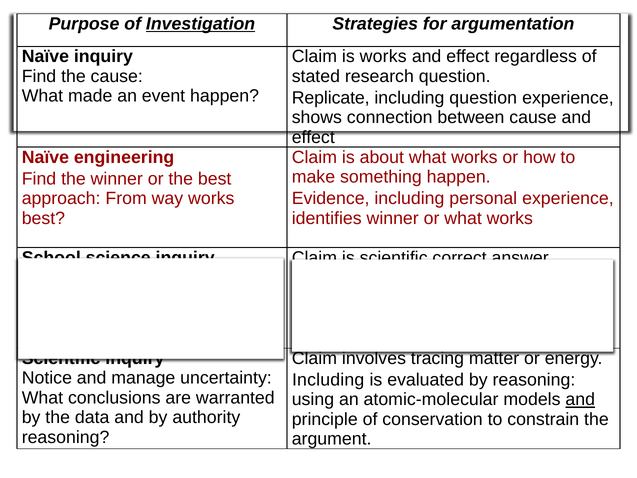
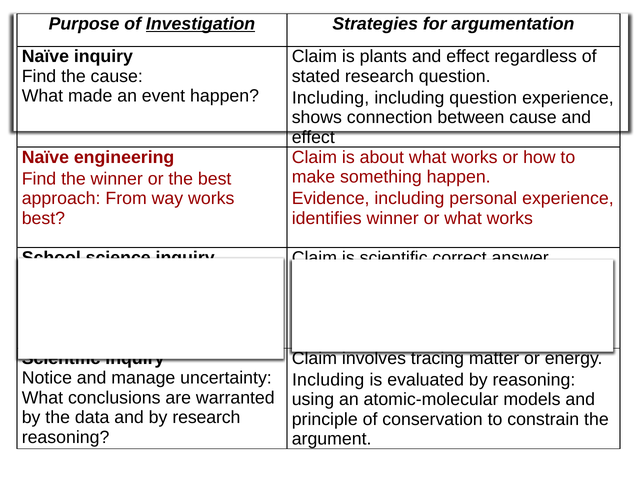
is works: works -> plants
Replicate at (331, 98): Replicate -> Including
and at (580, 399) underline: present -> none
by authority: authority -> research
